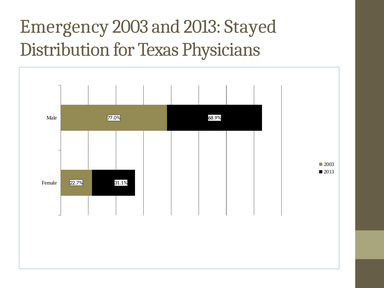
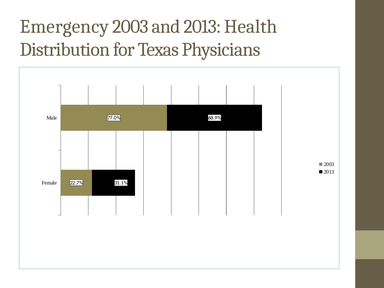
Stayed: Stayed -> Health
